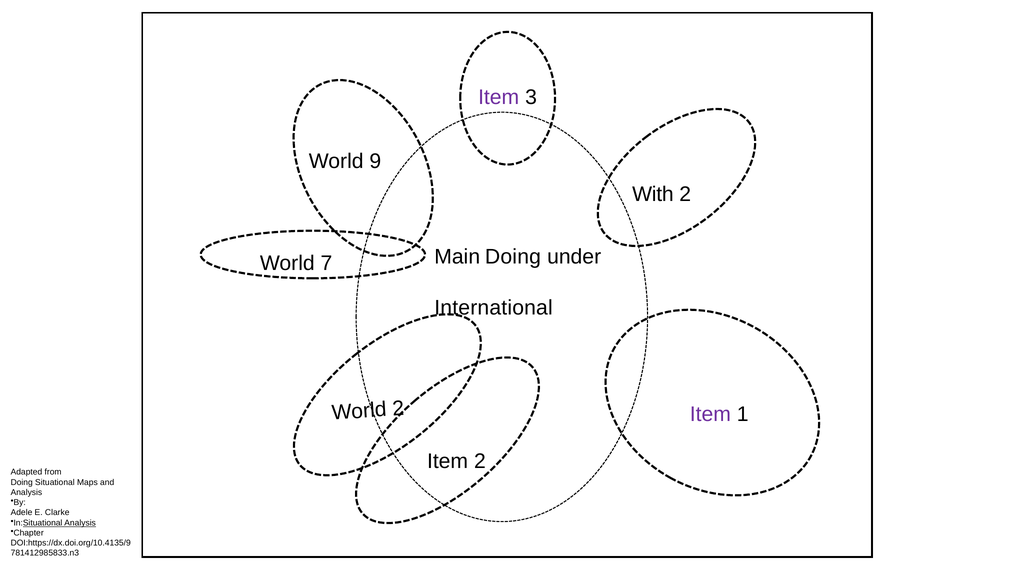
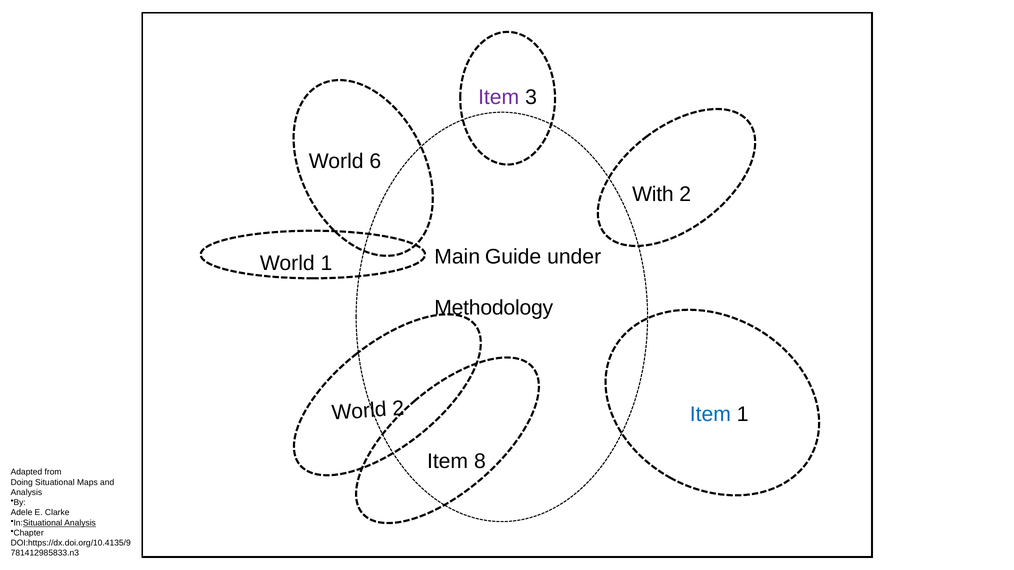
9: 9 -> 6
Main Doing: Doing -> Guide
World 7: 7 -> 1
International: International -> Methodology
Item at (710, 415) colour: purple -> blue
Item 2: 2 -> 8
